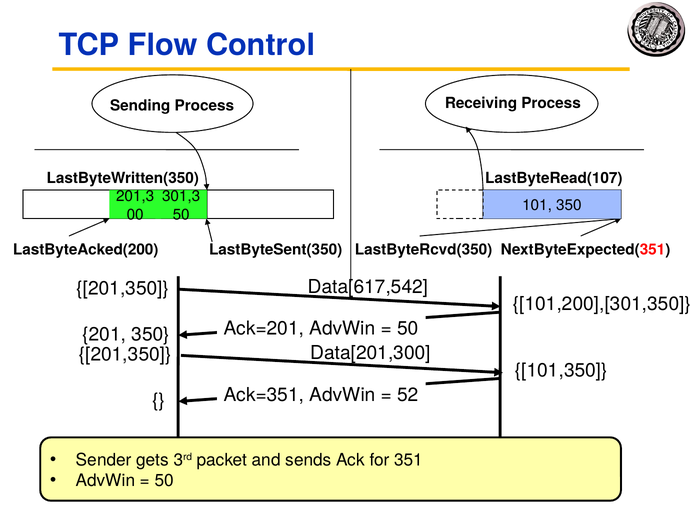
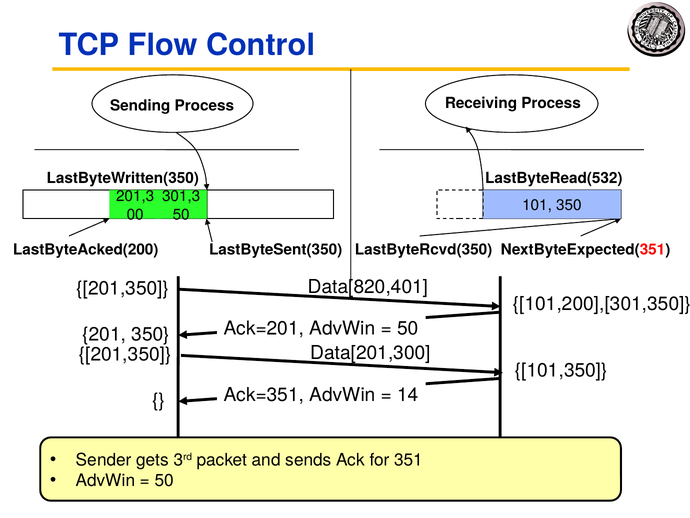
LastByteRead(107: LastByteRead(107 -> LastByteRead(532
Data[617,542: Data[617,542 -> Data[820,401
52: 52 -> 14
